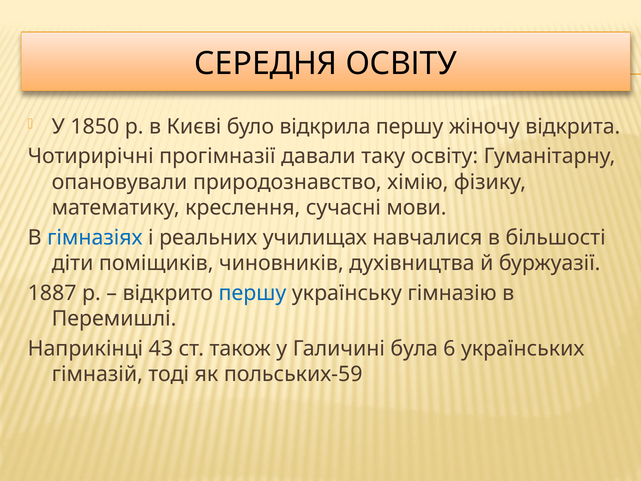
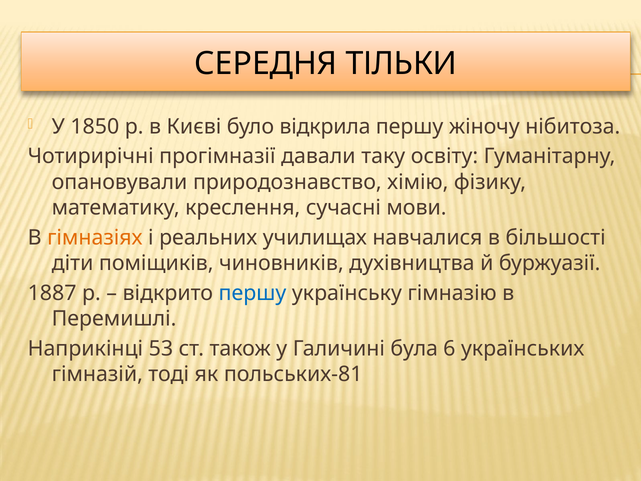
СЕРЕДНЯ ОСВІТУ: ОСВІТУ -> ТІЛЬКИ
відкрита: відкрита -> нібитоза
гімназіях colour: blue -> orange
43: 43 -> 53
польських-59: польських-59 -> польських-81
